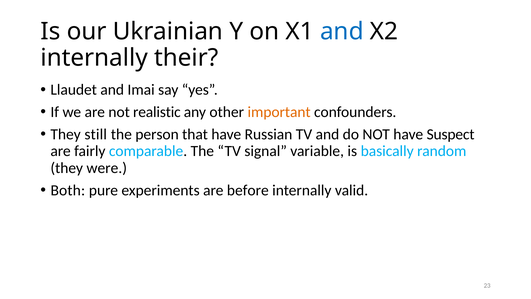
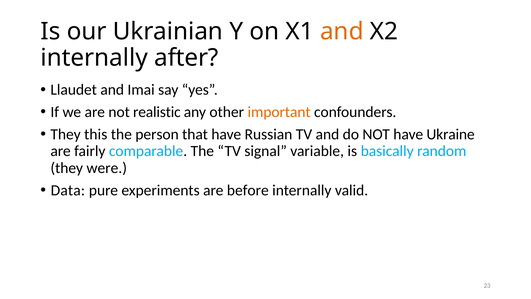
and at (342, 31) colour: blue -> orange
their: their -> after
still: still -> this
Suspect: Suspect -> Ukraine
Both: Both -> Data
